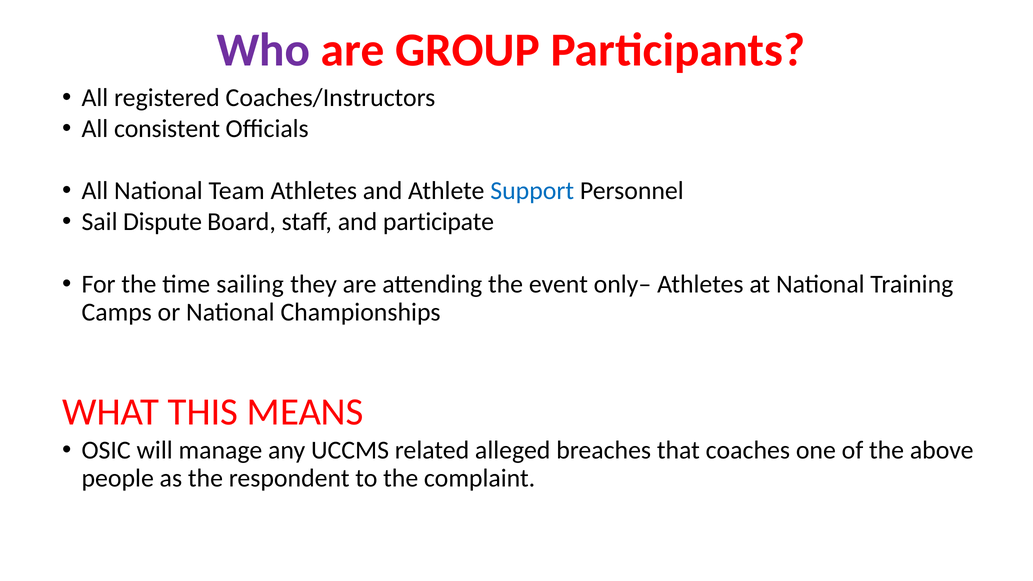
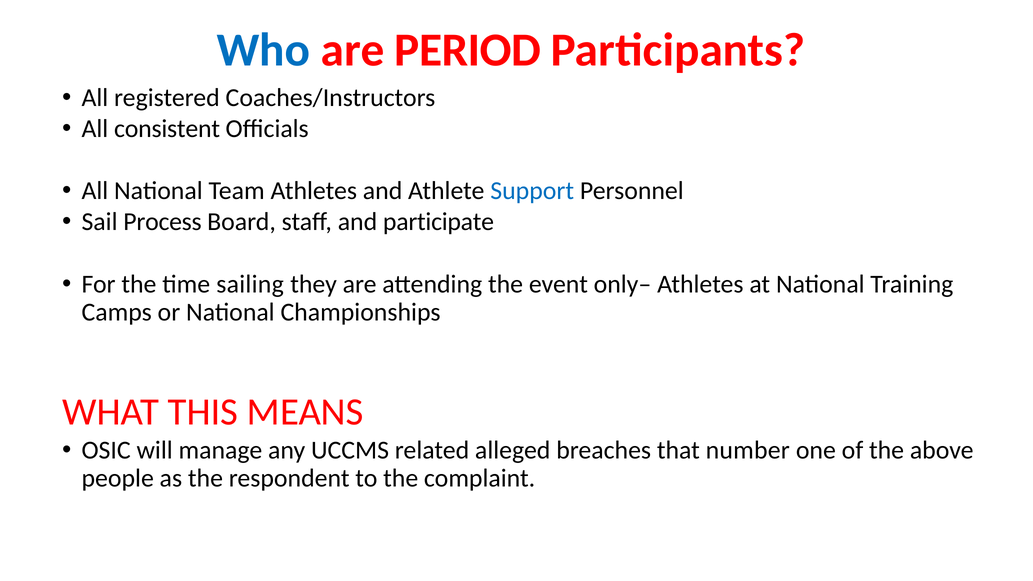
Who colour: purple -> blue
GROUP: GROUP -> PERIOD
Dispute: Dispute -> Process
coaches: coaches -> number
